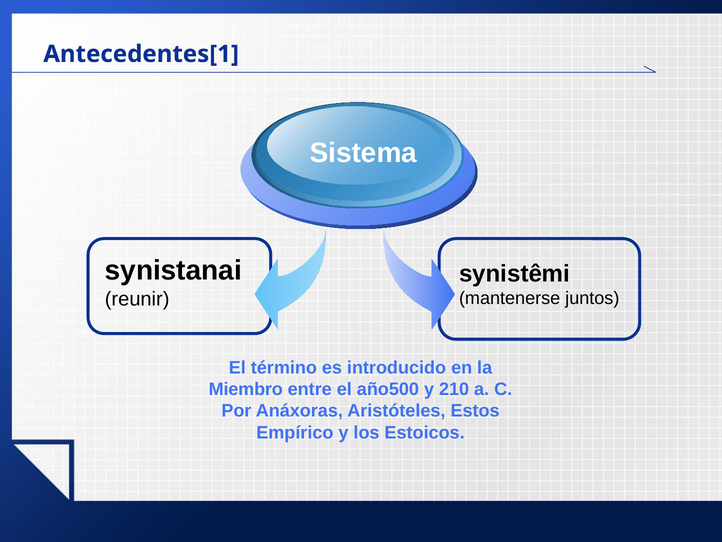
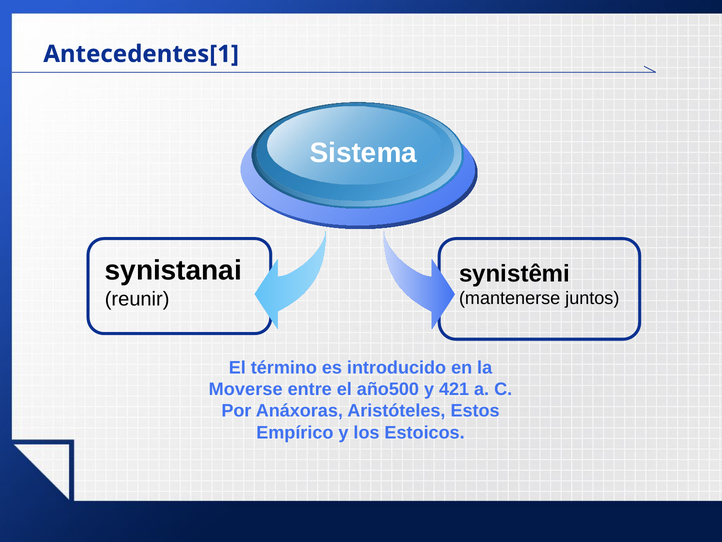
Miembro: Miembro -> Moverse
210: 210 -> 421
